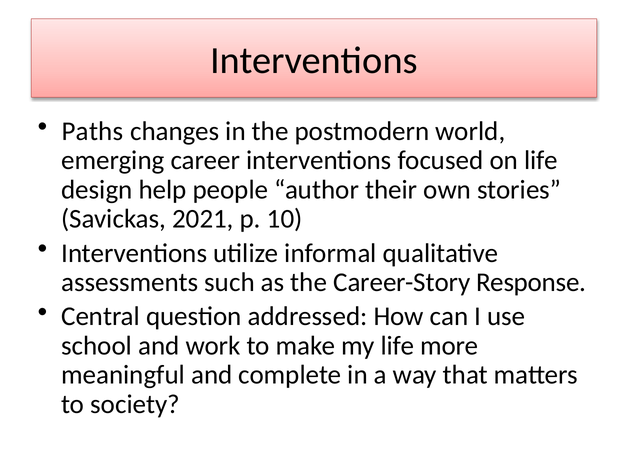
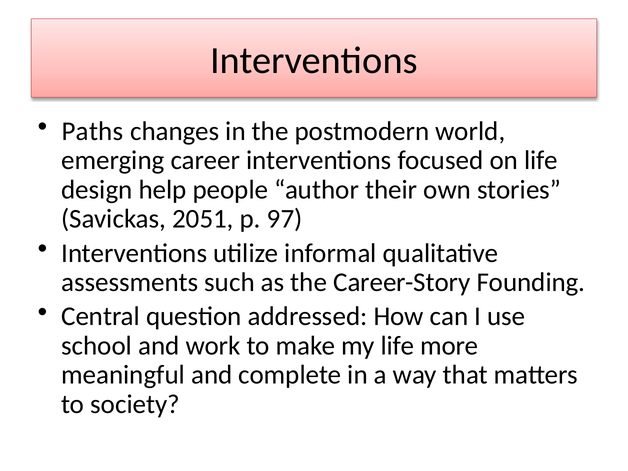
2021: 2021 -> 2051
10: 10 -> 97
Response: Response -> Founding
